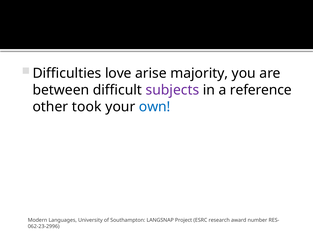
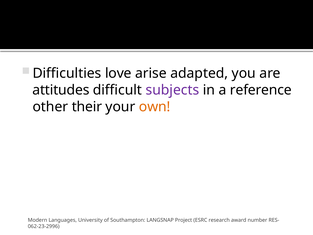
majority: majority -> adapted
between: between -> attitudes
took: took -> their
own colour: blue -> orange
